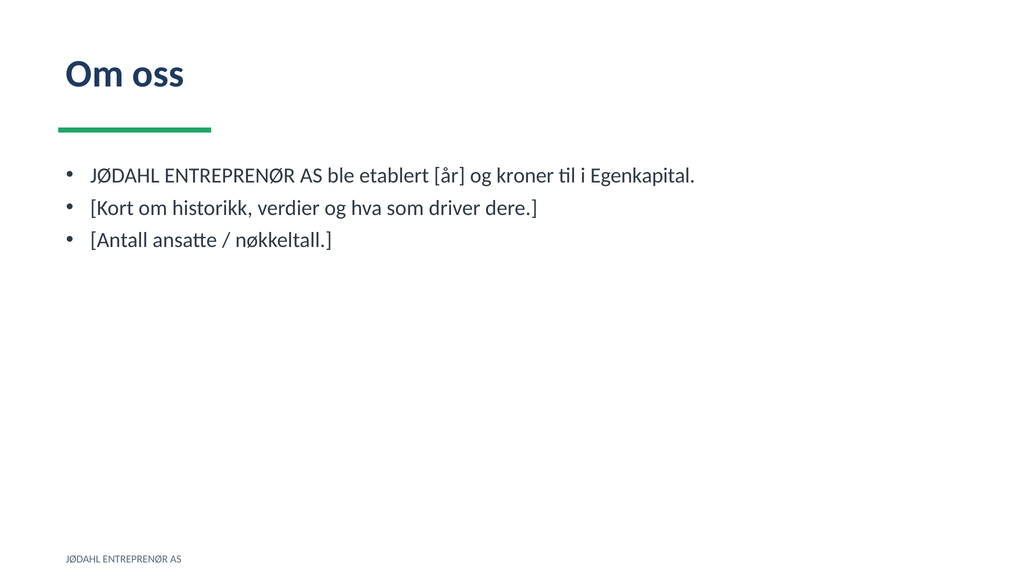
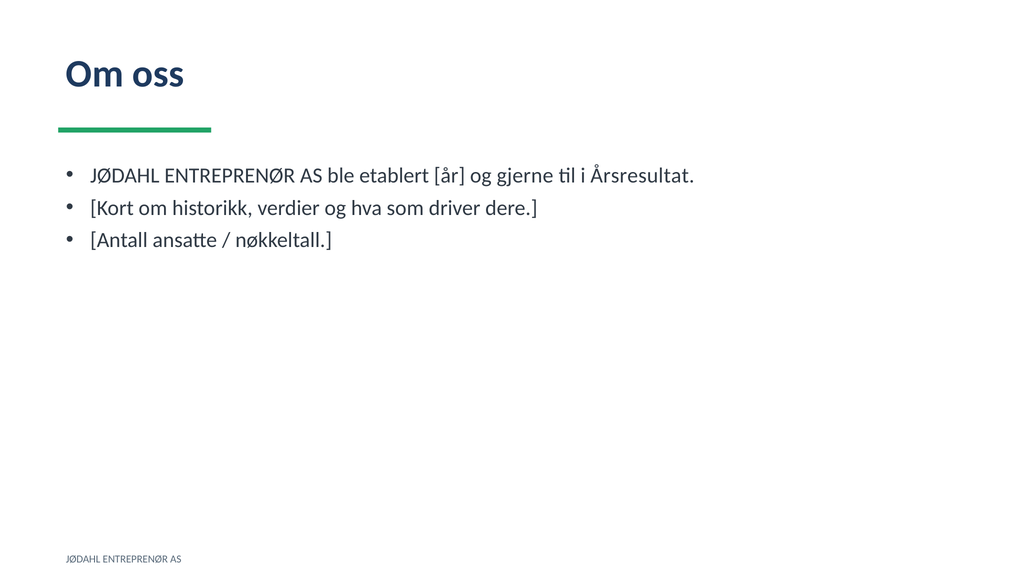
kroner: kroner -> gjerne
Egenkapital: Egenkapital -> Årsresultat
